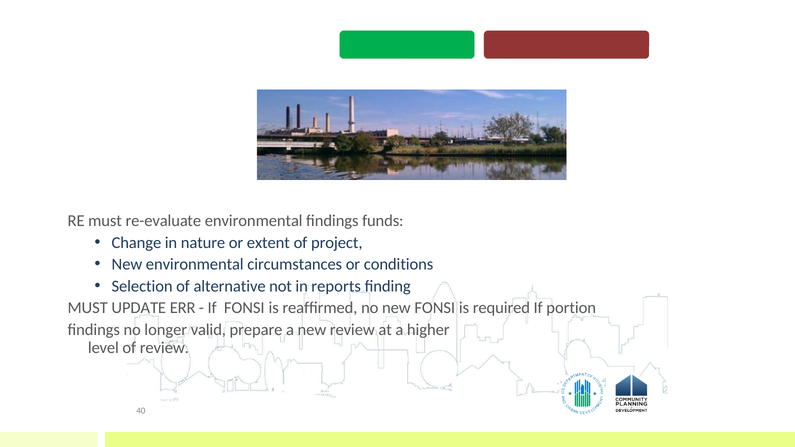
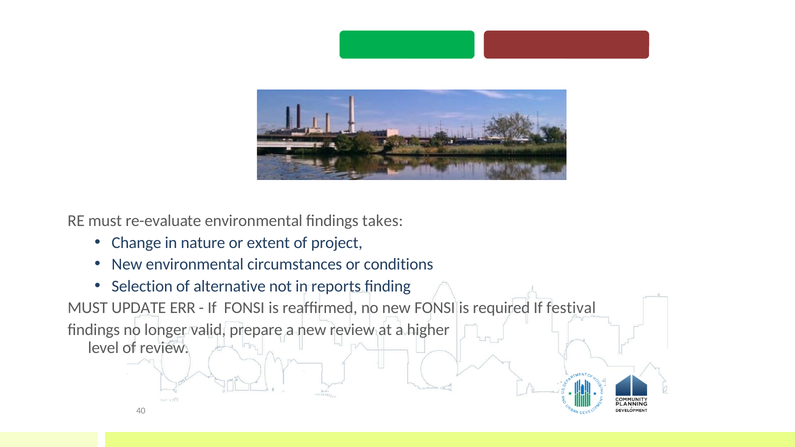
funds: funds -> takes
portion: portion -> festival
